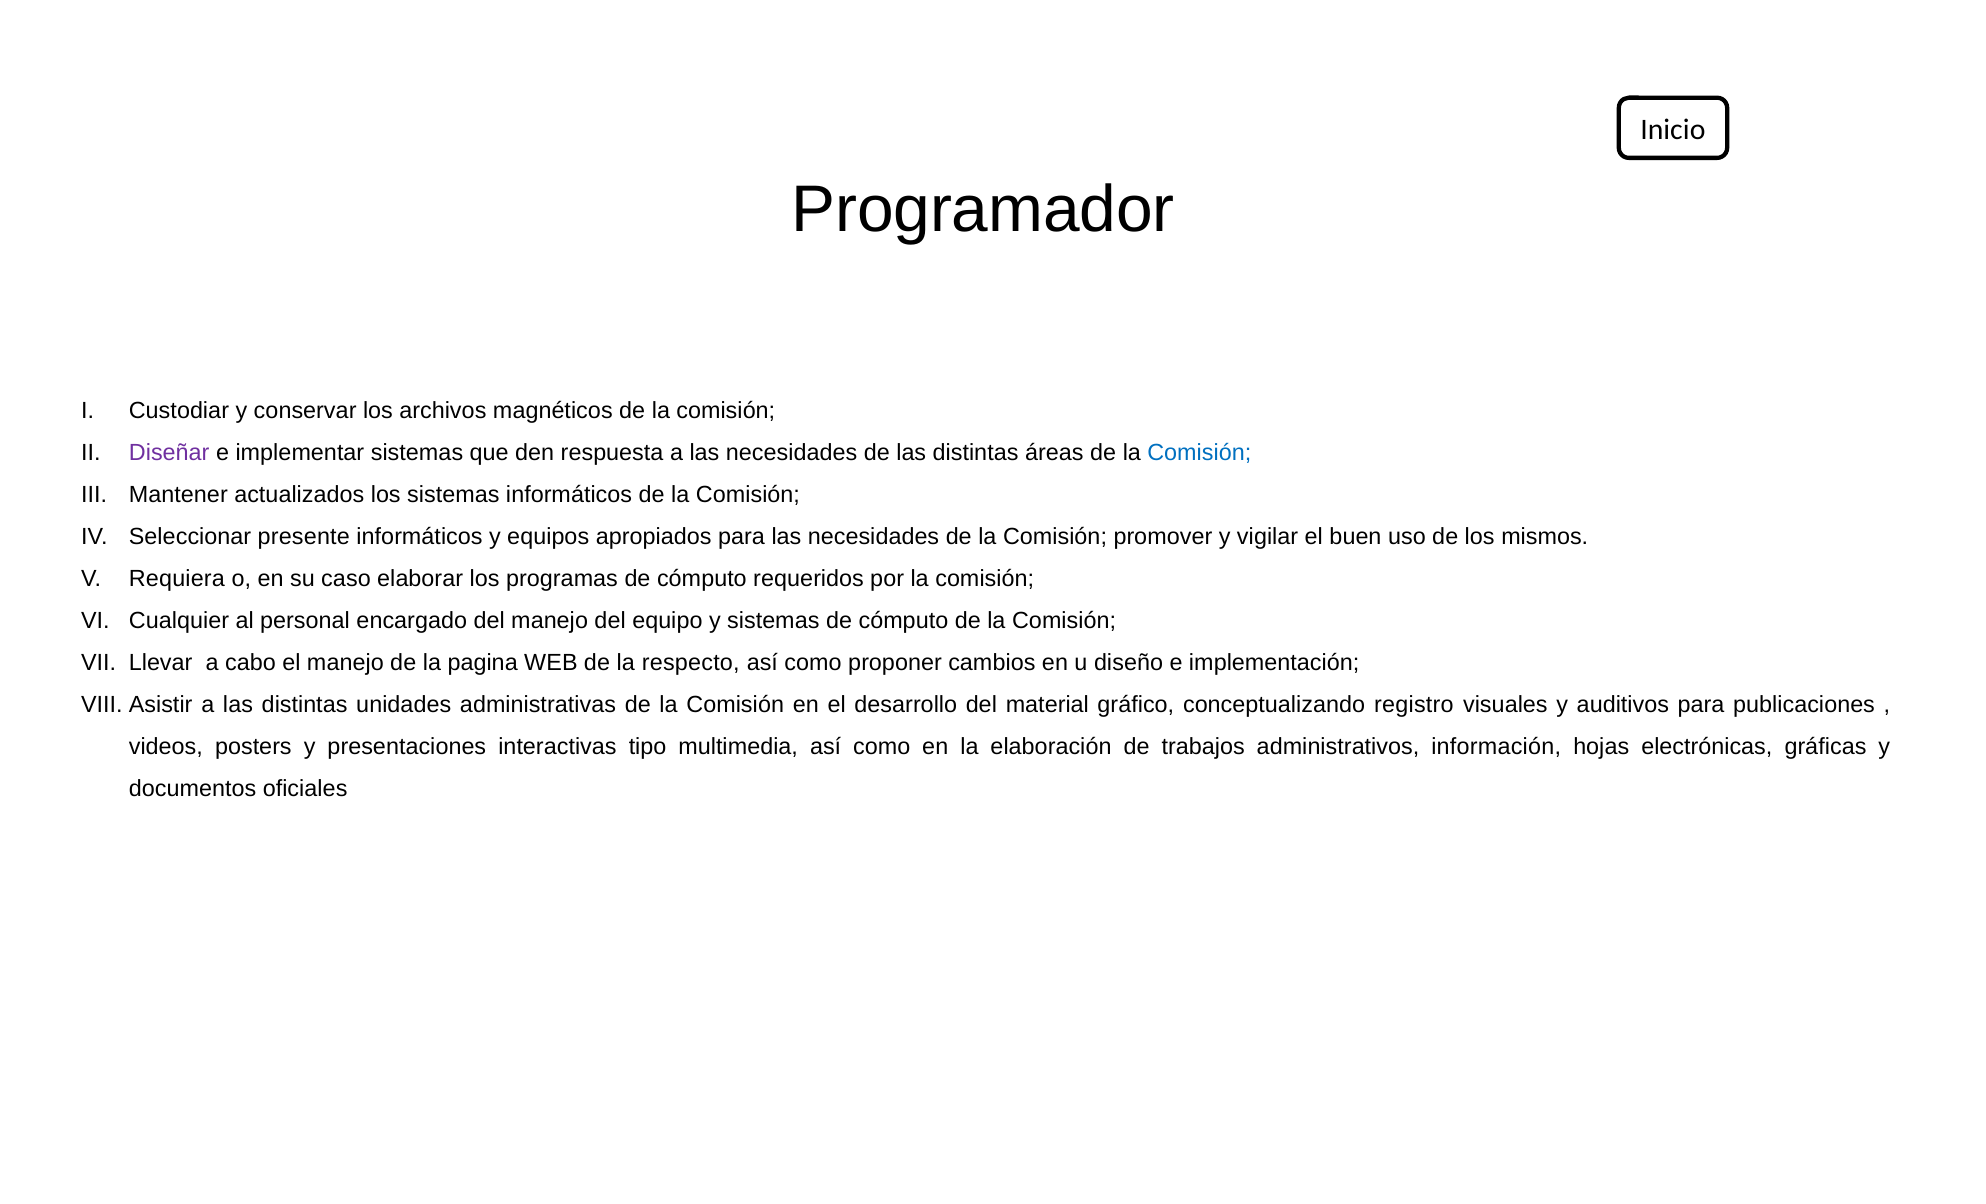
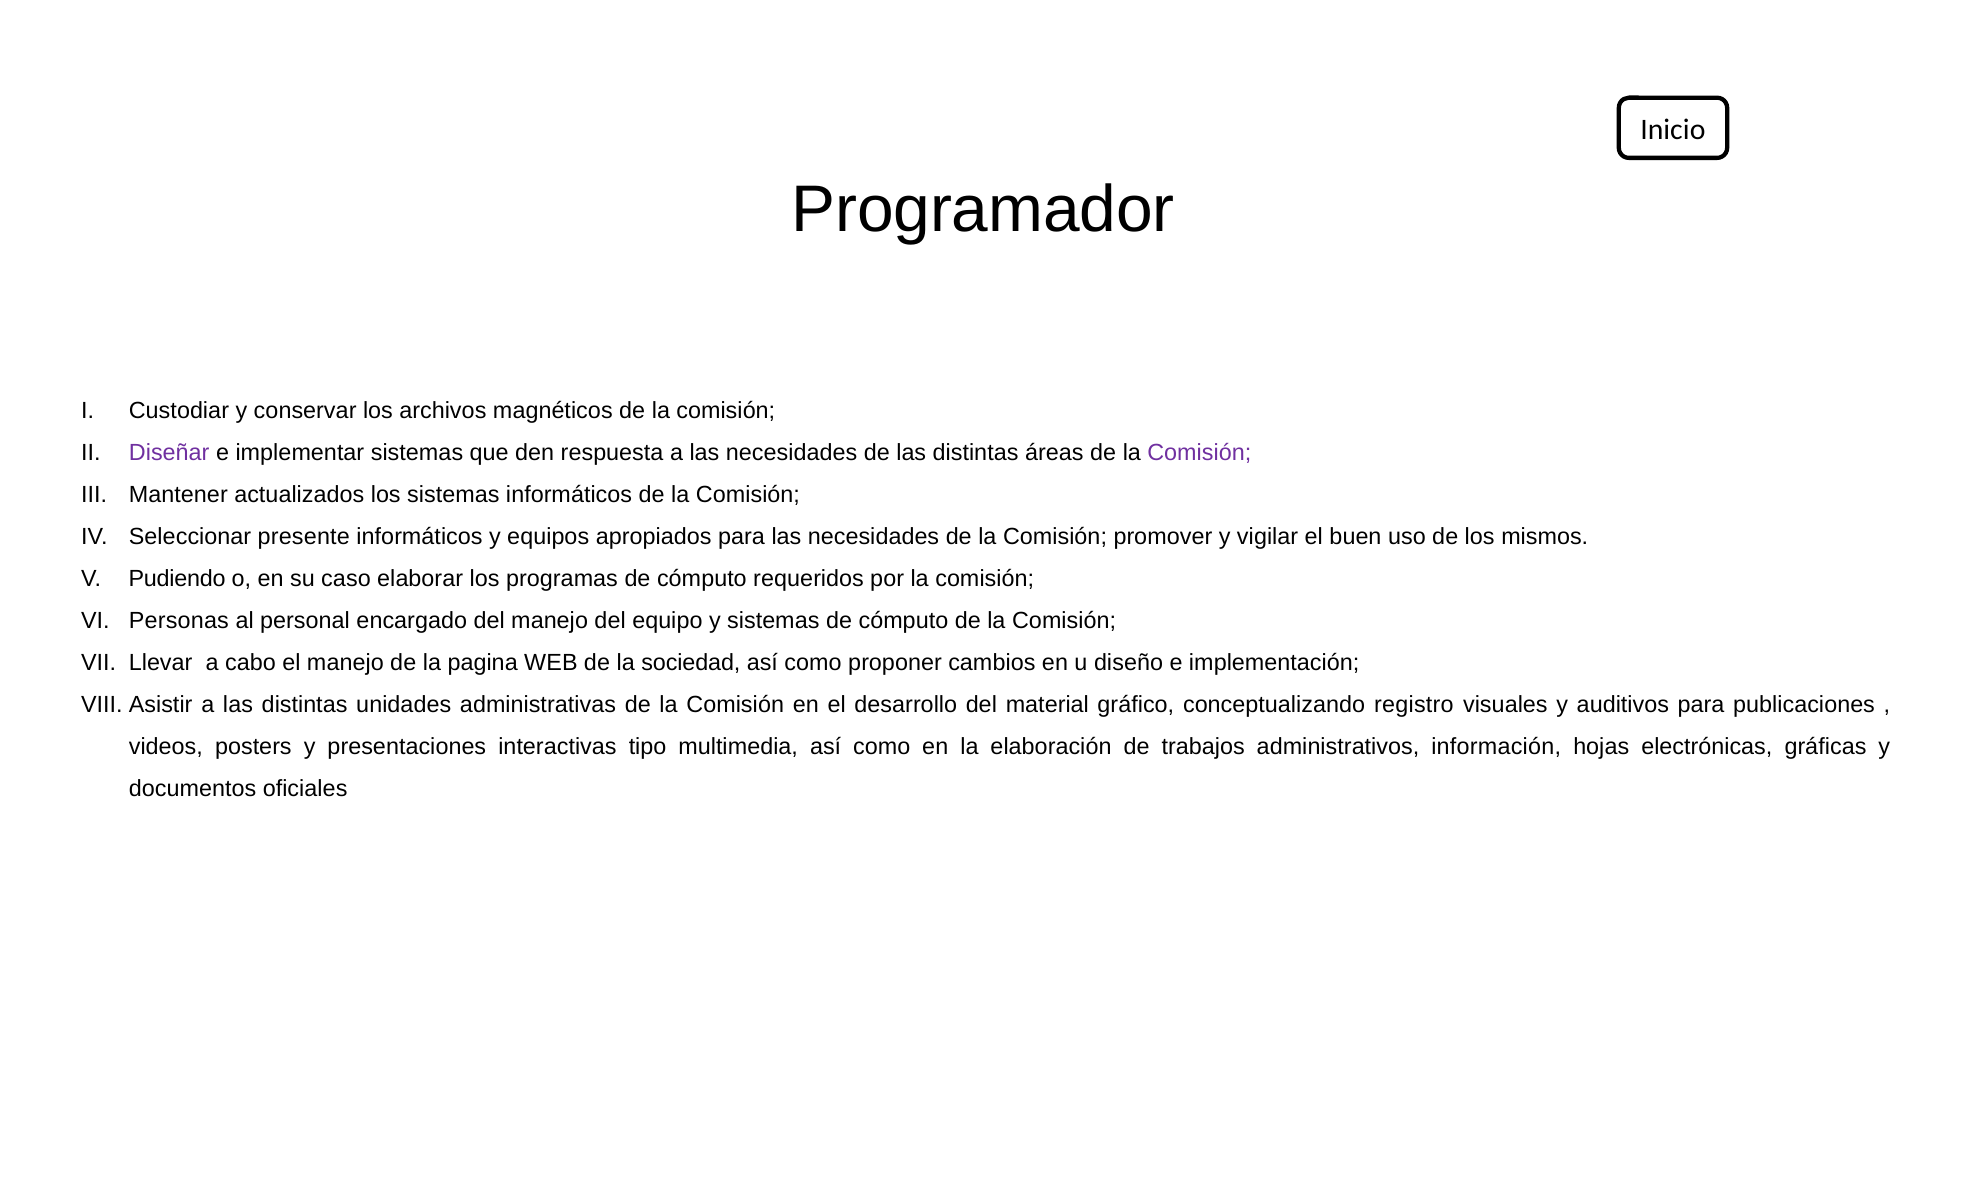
Comisión at (1199, 452) colour: blue -> purple
Requiera: Requiera -> Pudiendo
Cualquier: Cualquier -> Personas
respecto: respecto -> sociedad
